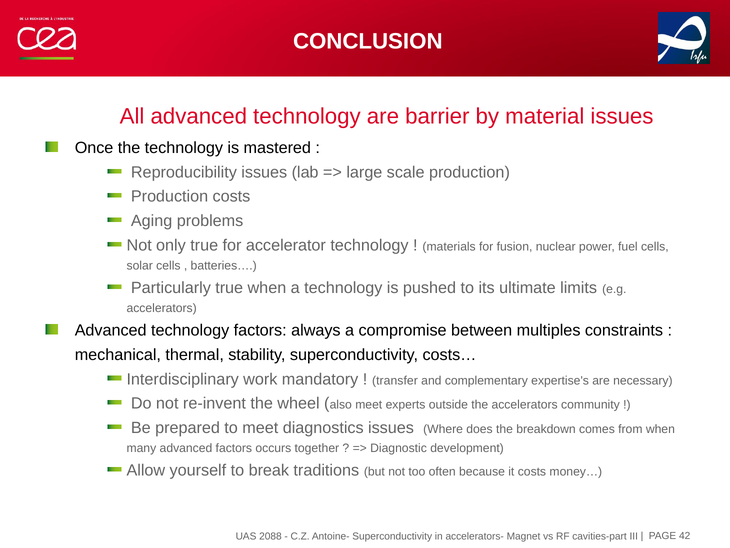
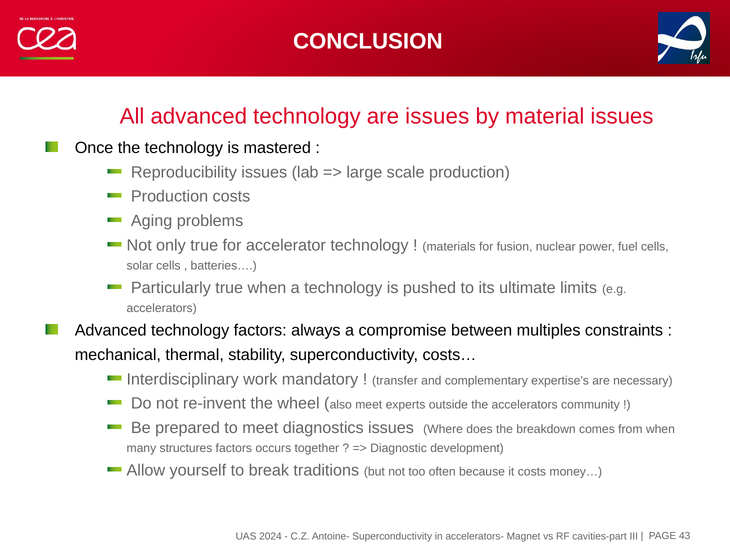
are barrier: barrier -> issues
many advanced: advanced -> structures
42: 42 -> 43
2088: 2088 -> 2024
